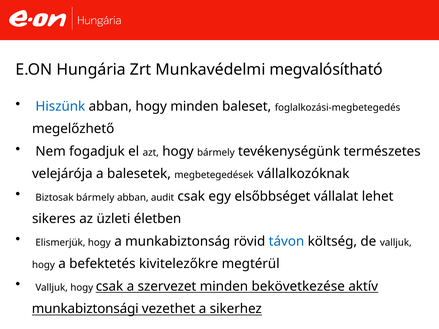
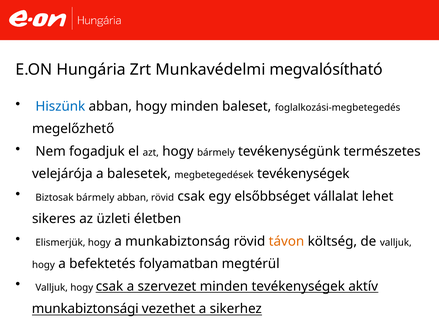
megbetegedések vállalkozóknak: vállalkozóknak -> tevékenységek
abban audit: audit -> rövid
távon colour: blue -> orange
kivitelezőkre: kivitelezőkre -> folyamatban
minden bekövetkezése: bekövetkezése -> tevékenységek
